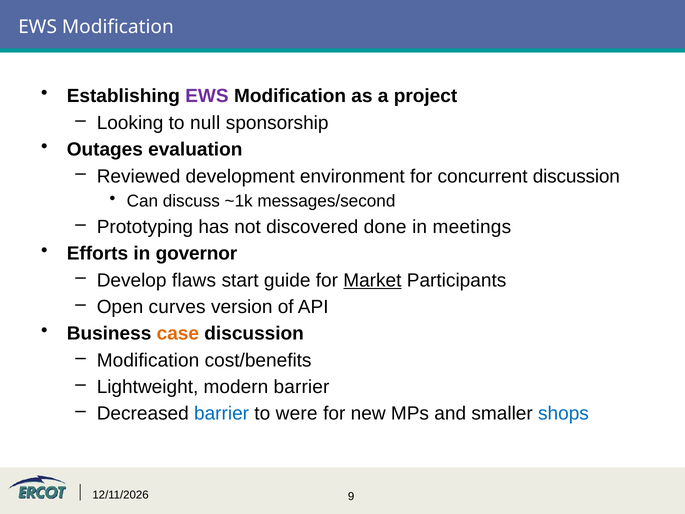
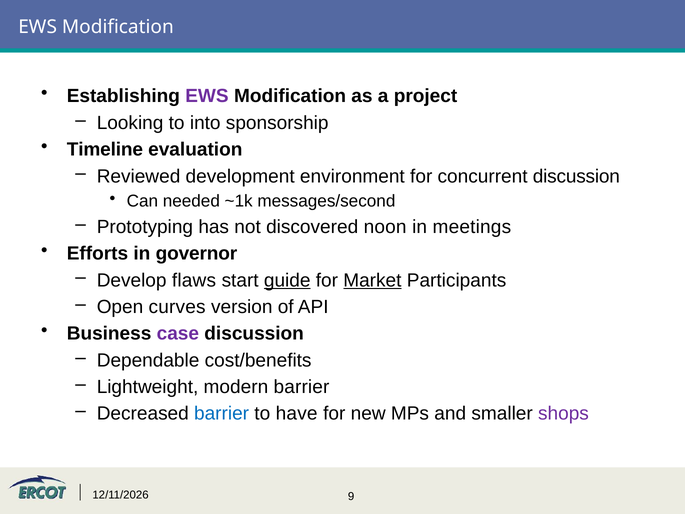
null: null -> into
Outages: Outages -> Timeline
discuss: discuss -> needed
done: done -> noon
guide underline: none -> present
case colour: orange -> purple
Modification at (148, 360): Modification -> Dependable
were: were -> have
shops colour: blue -> purple
